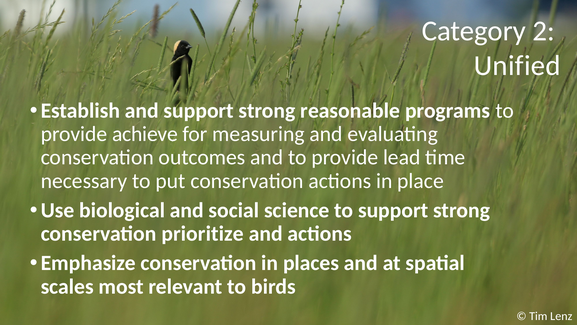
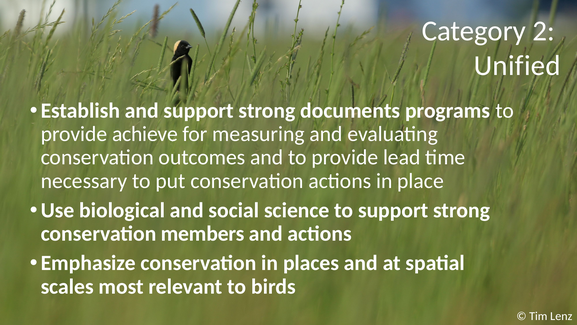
reasonable: reasonable -> documents
prioritize: prioritize -> members
